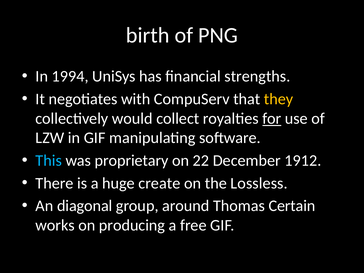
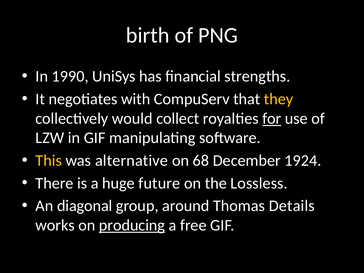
1994: 1994 -> 1990
This colour: light blue -> yellow
proprietary: proprietary -> alternative
22: 22 -> 68
1912: 1912 -> 1924
create: create -> future
Certain: Certain -> Details
producing underline: none -> present
